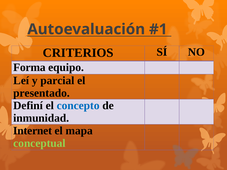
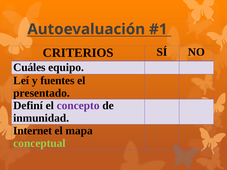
Forma: Forma -> Cuáles
parcial: parcial -> fuentes
concepto colour: blue -> purple
